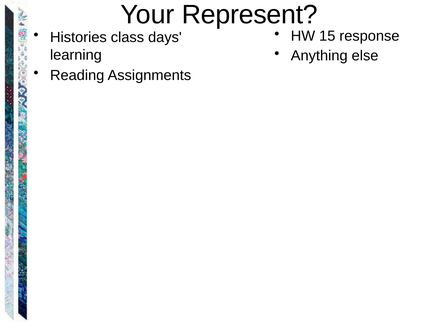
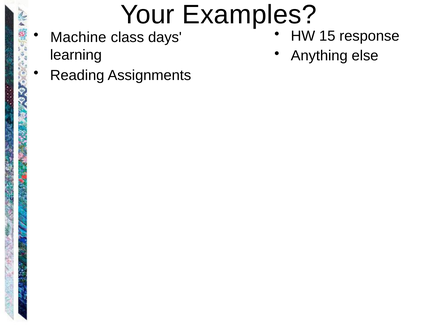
Represent: Represent -> Examples
Histories: Histories -> Machine
